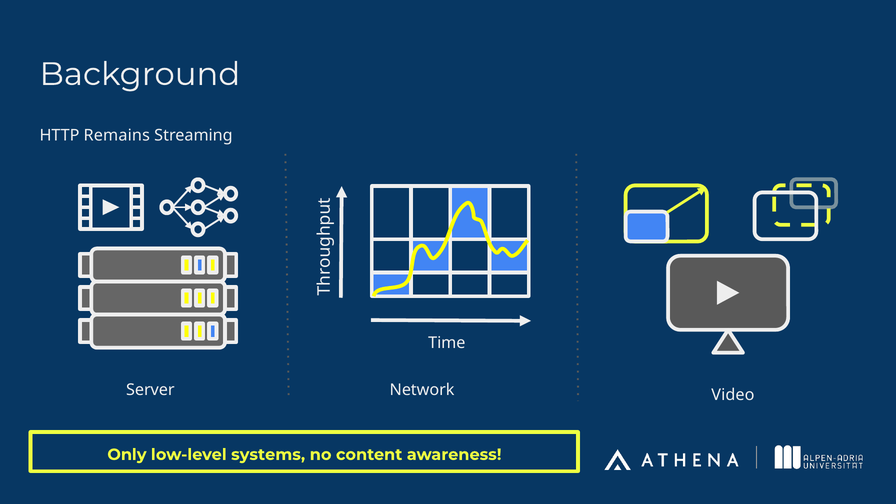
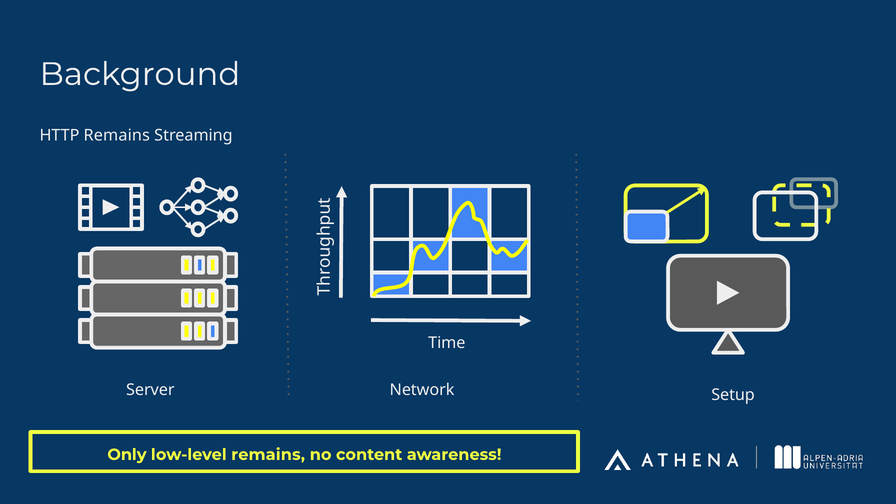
Video: Video -> Setup
low-level systems: systems -> remains
